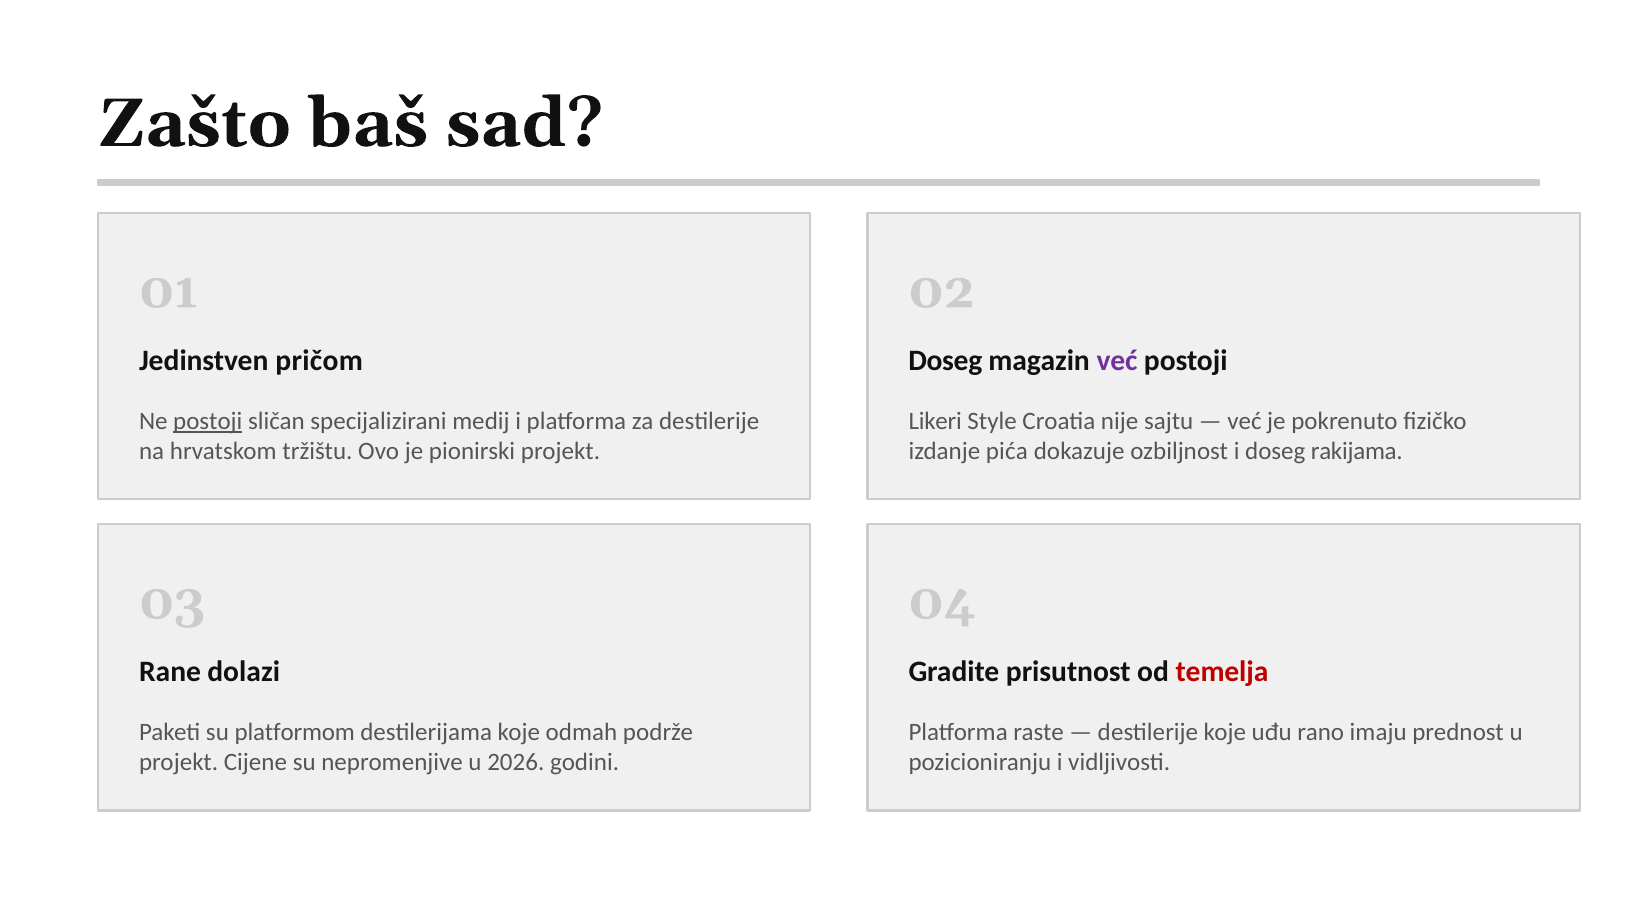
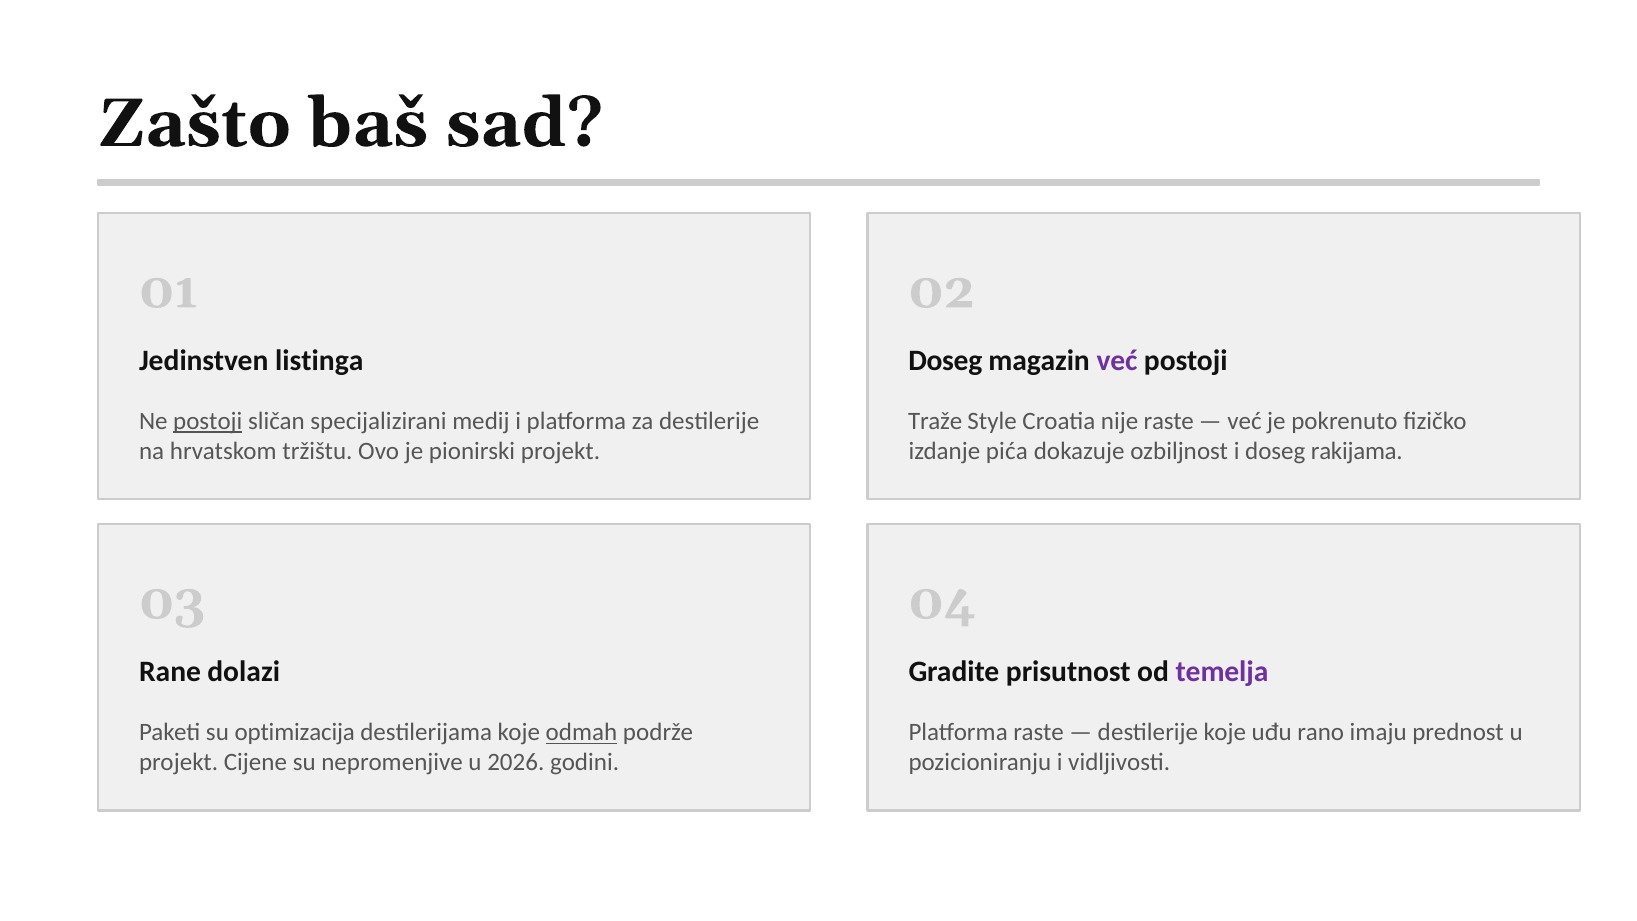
pričom: pričom -> listinga
Likeri: Likeri -> Traže
nije sajtu: sajtu -> raste
temelja colour: red -> purple
platformom: platformom -> optimizacija
odmah underline: none -> present
